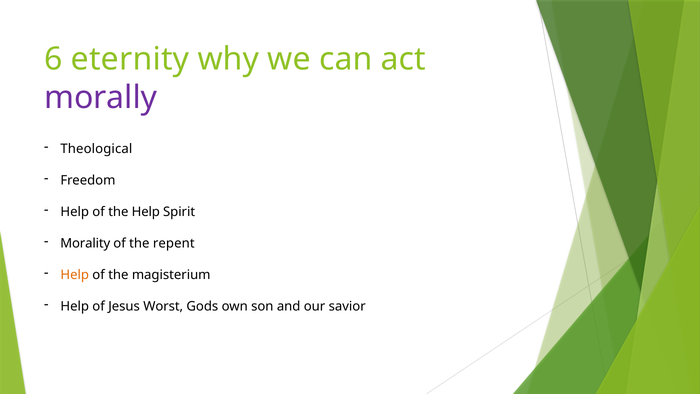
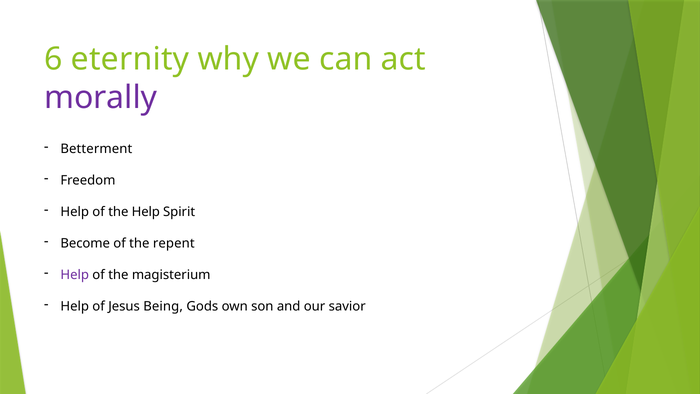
Theological: Theological -> Betterment
Morality: Morality -> Become
Help at (75, 275) colour: orange -> purple
Worst: Worst -> Being
